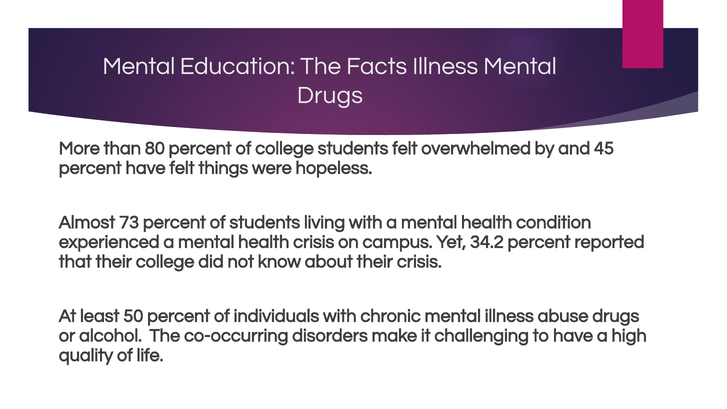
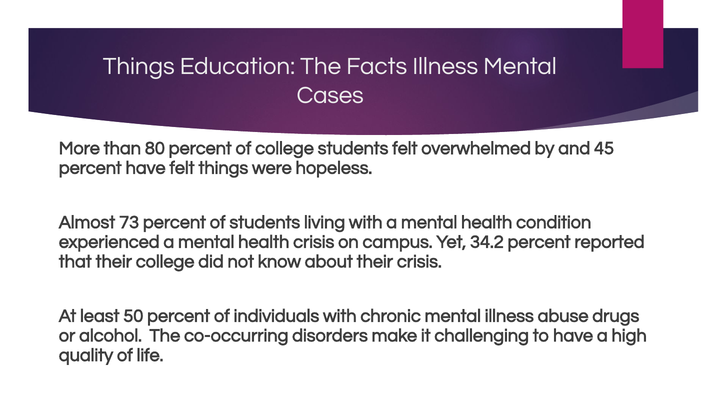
Mental at (139, 66): Mental -> Things
Drugs at (330, 95): Drugs -> Cases
